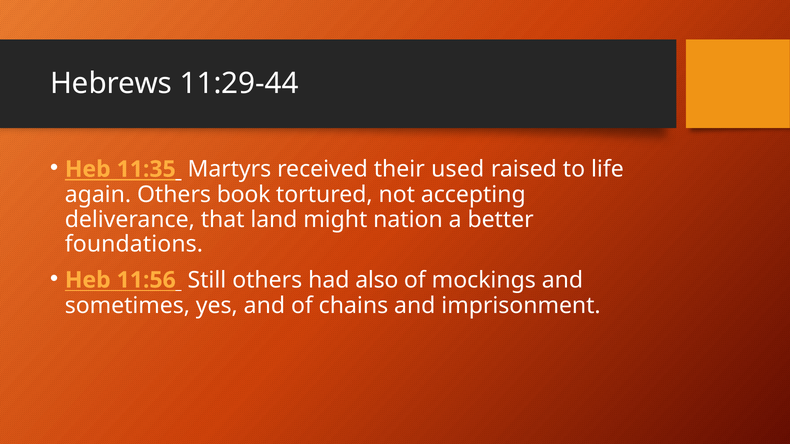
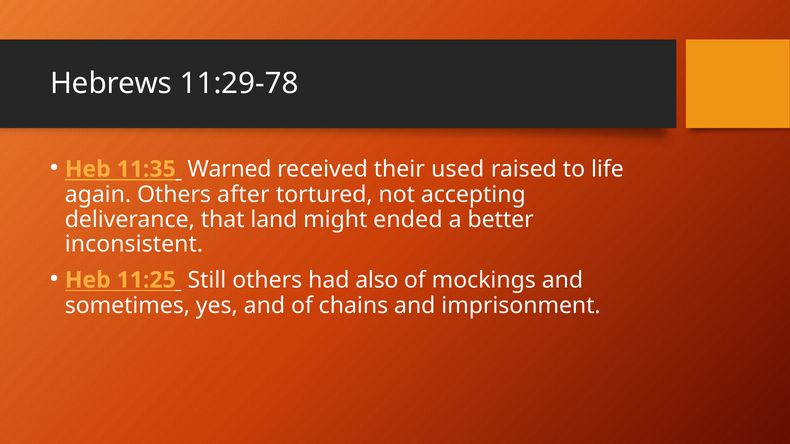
11:29-44: 11:29-44 -> 11:29-78
Martyrs: Martyrs -> Warned
book: book -> after
nation: nation -> ended
foundations: foundations -> inconsistent
11:56: 11:56 -> 11:25
